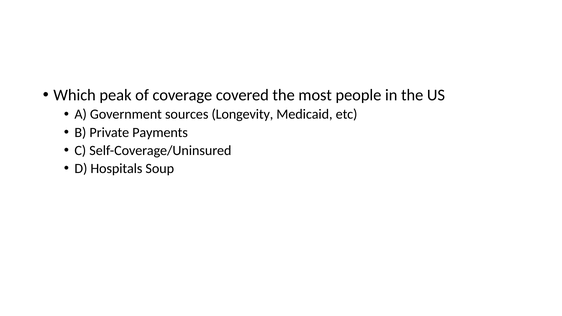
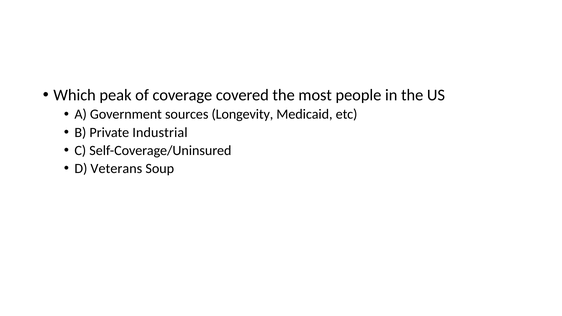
Payments: Payments -> Industrial
Hospitals: Hospitals -> Veterans
